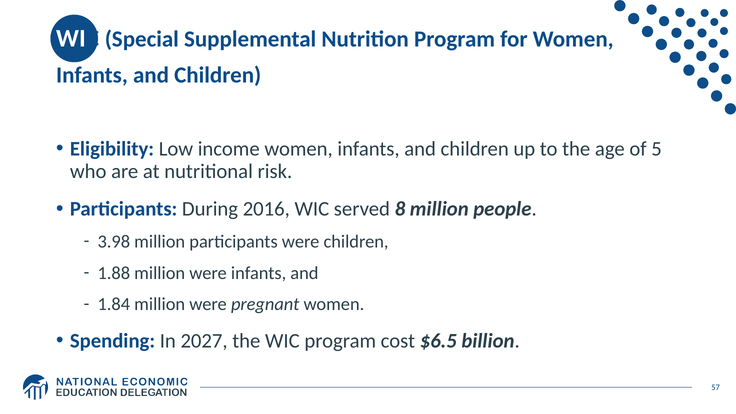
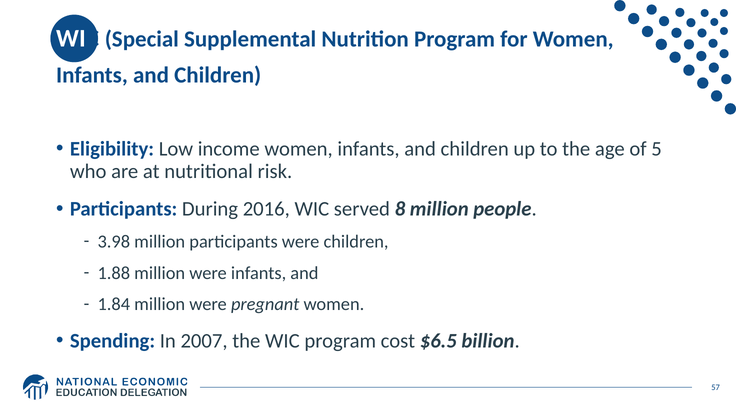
2027: 2027 -> 2007
